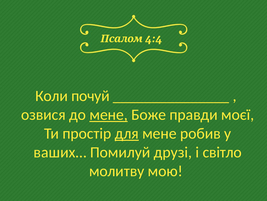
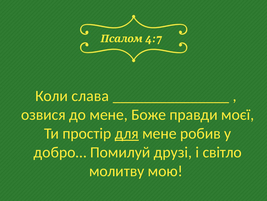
4:4: 4:4 -> 4:7
почуй: почуй -> слава
мене at (109, 114) underline: present -> none
ваших…: ваших… -> добро…
